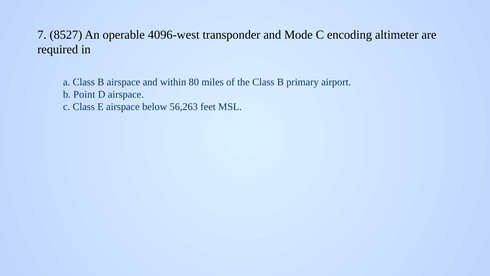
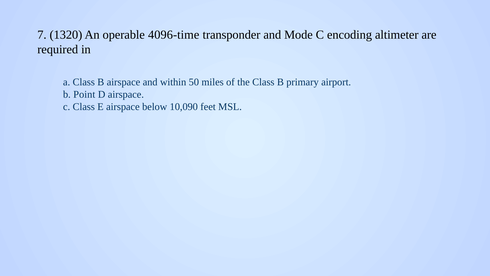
8527: 8527 -> 1320
4096-west: 4096-west -> 4096-time
80: 80 -> 50
56,263: 56,263 -> 10,090
